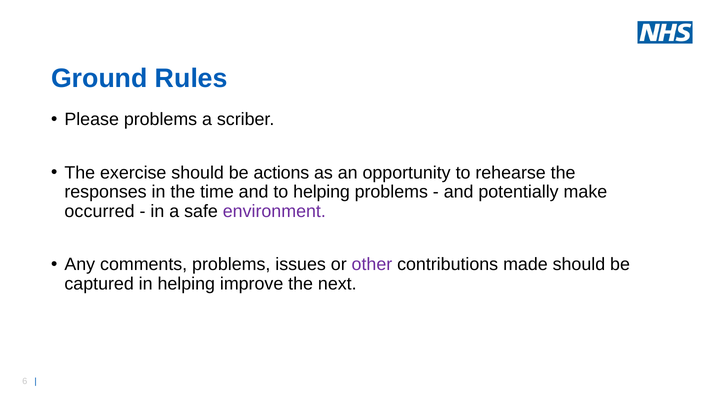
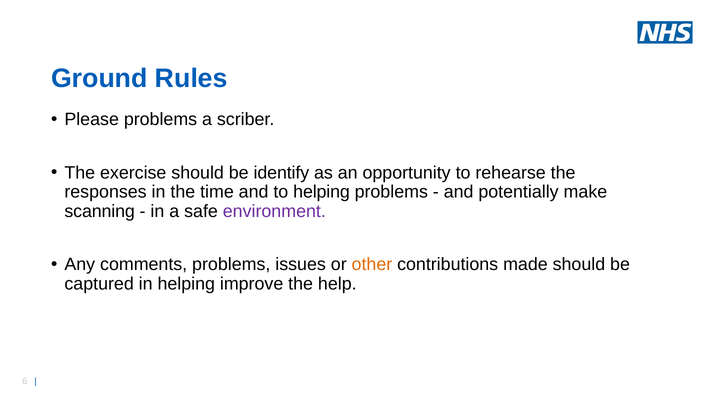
actions: actions -> identify
occurred: occurred -> scanning
other colour: purple -> orange
next: next -> help
